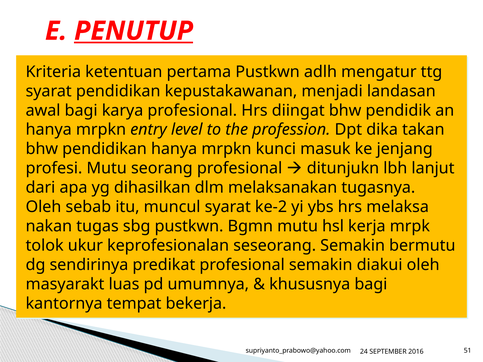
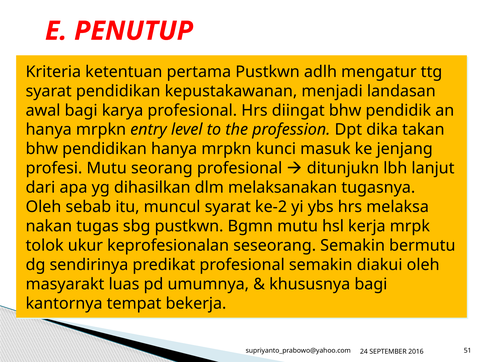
PENUTUP underline: present -> none
